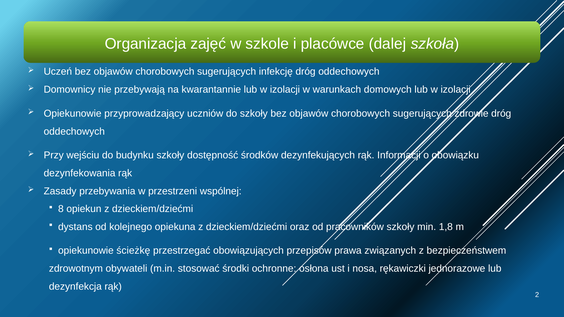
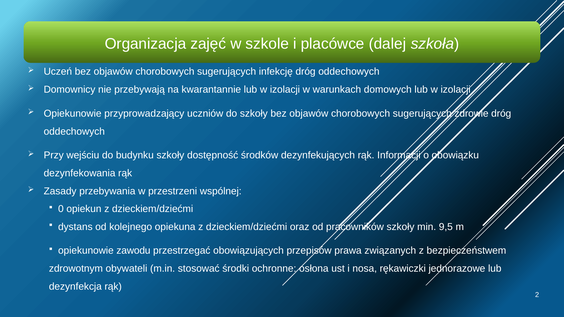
8: 8 -> 0
1,8: 1,8 -> 9,5
ścieżkę: ścieżkę -> zawodu
